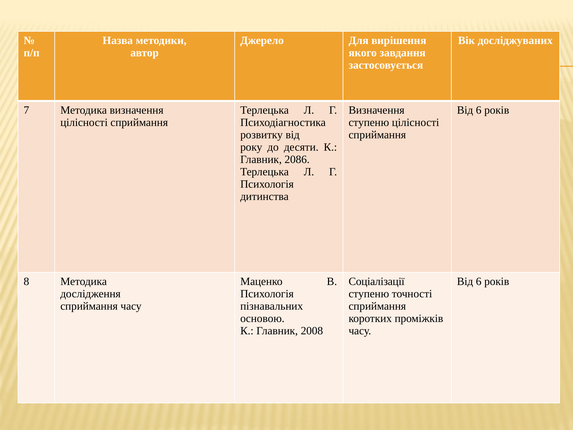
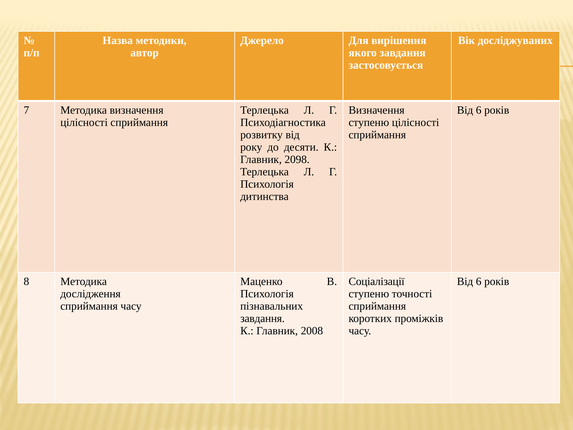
2086: 2086 -> 2098
основою at (262, 318): основою -> завдання
